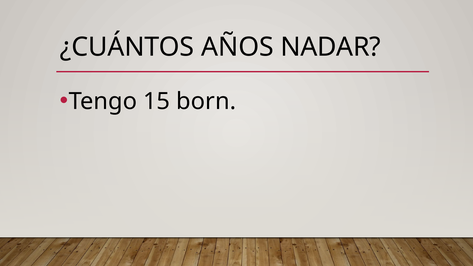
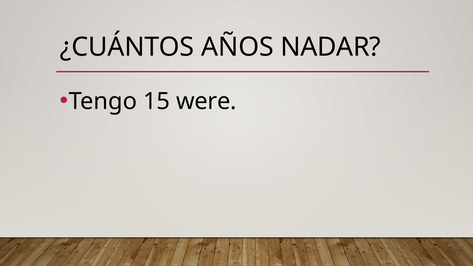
born: born -> were
